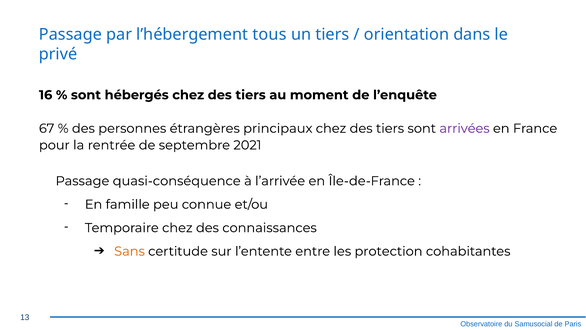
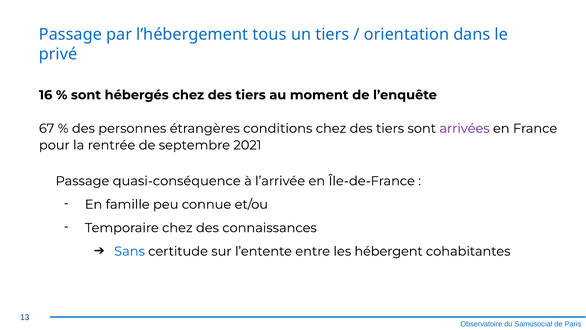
principaux: principaux -> conditions
Sans colour: orange -> blue
protection: protection -> hébergent
